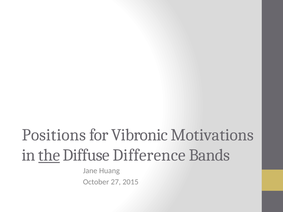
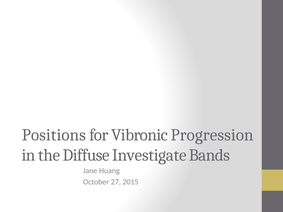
Motivations: Motivations -> Progression
the underline: present -> none
Difference: Difference -> Investigate
